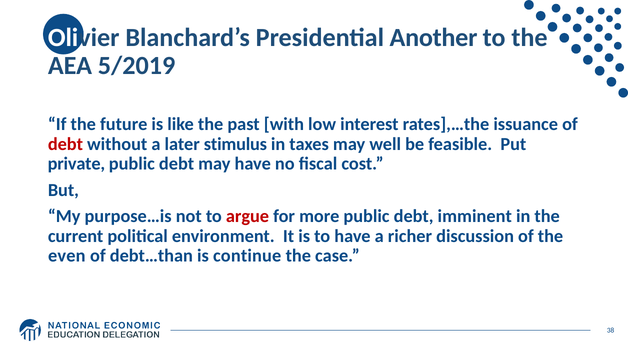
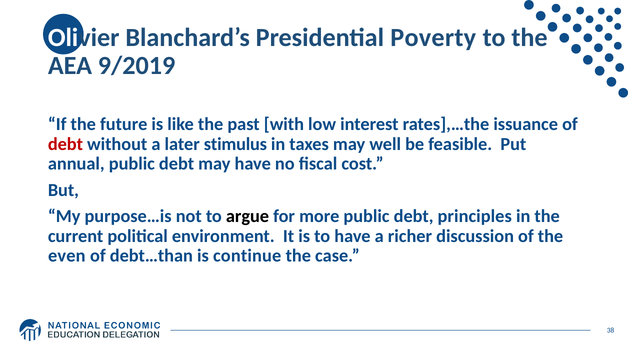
Another: Another -> Poverty
5/2019: 5/2019 -> 9/2019
private: private -> annual
argue colour: red -> black
imminent: imminent -> principles
